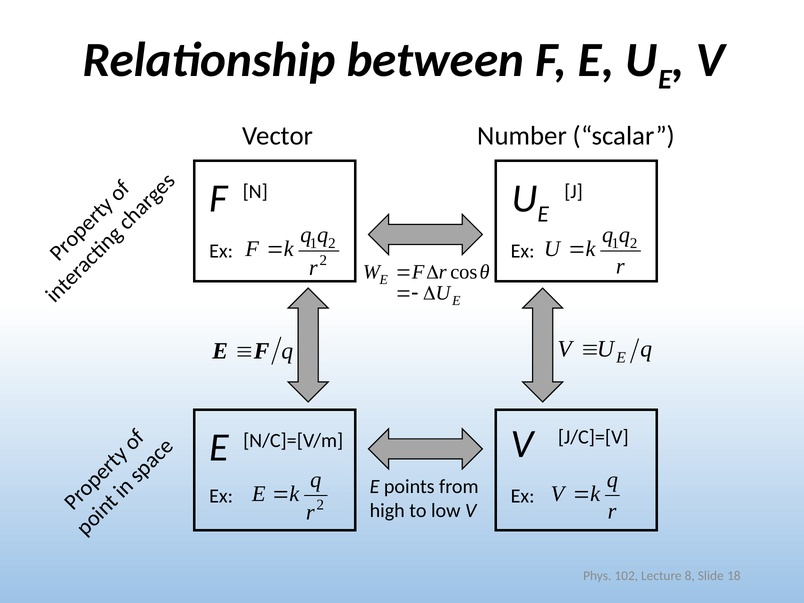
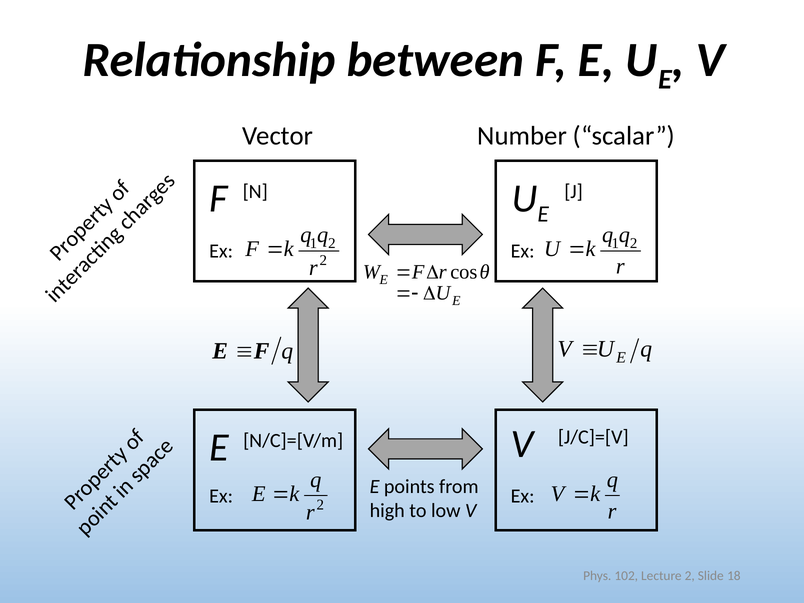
Lecture 8: 8 -> 2
